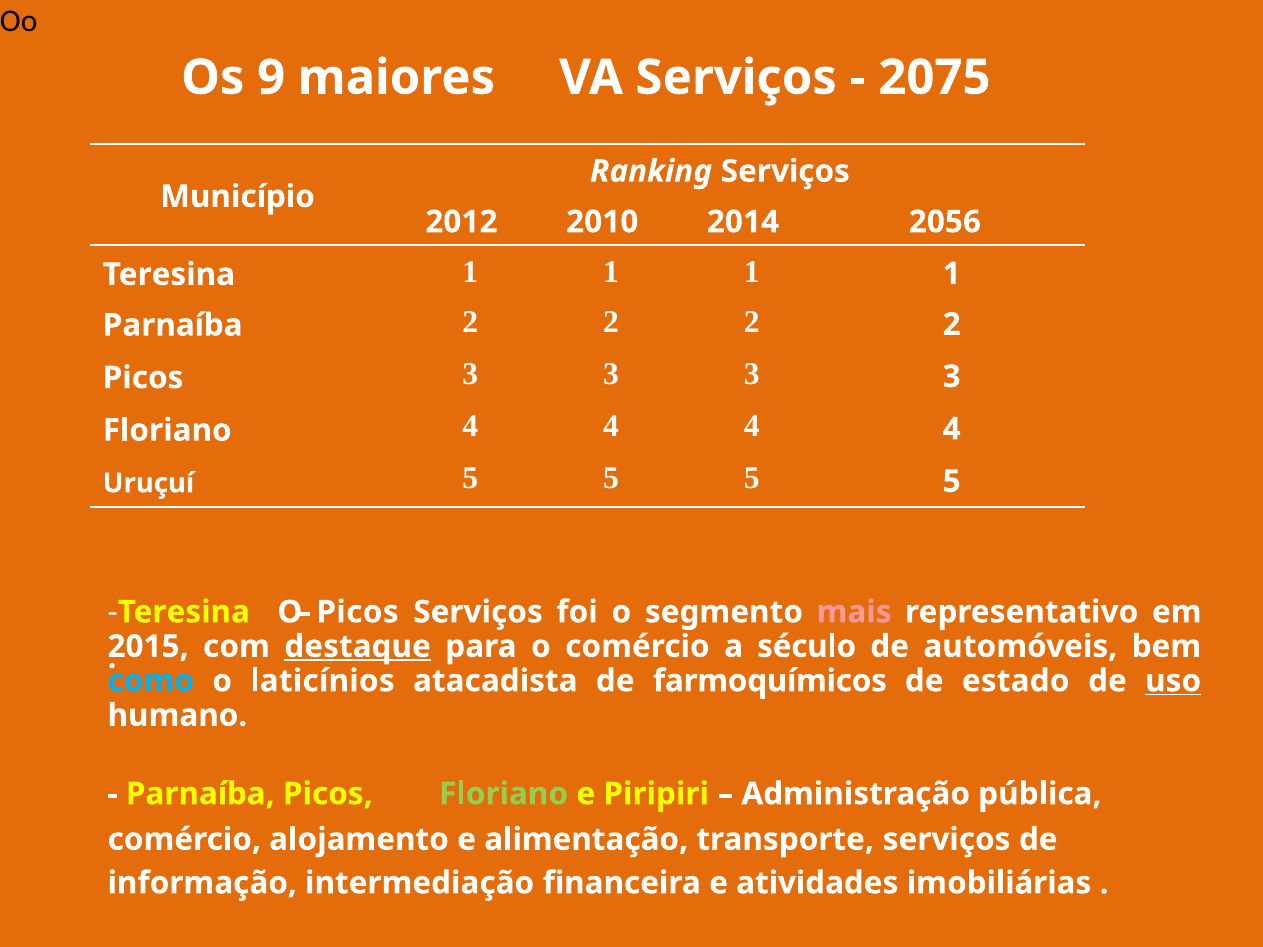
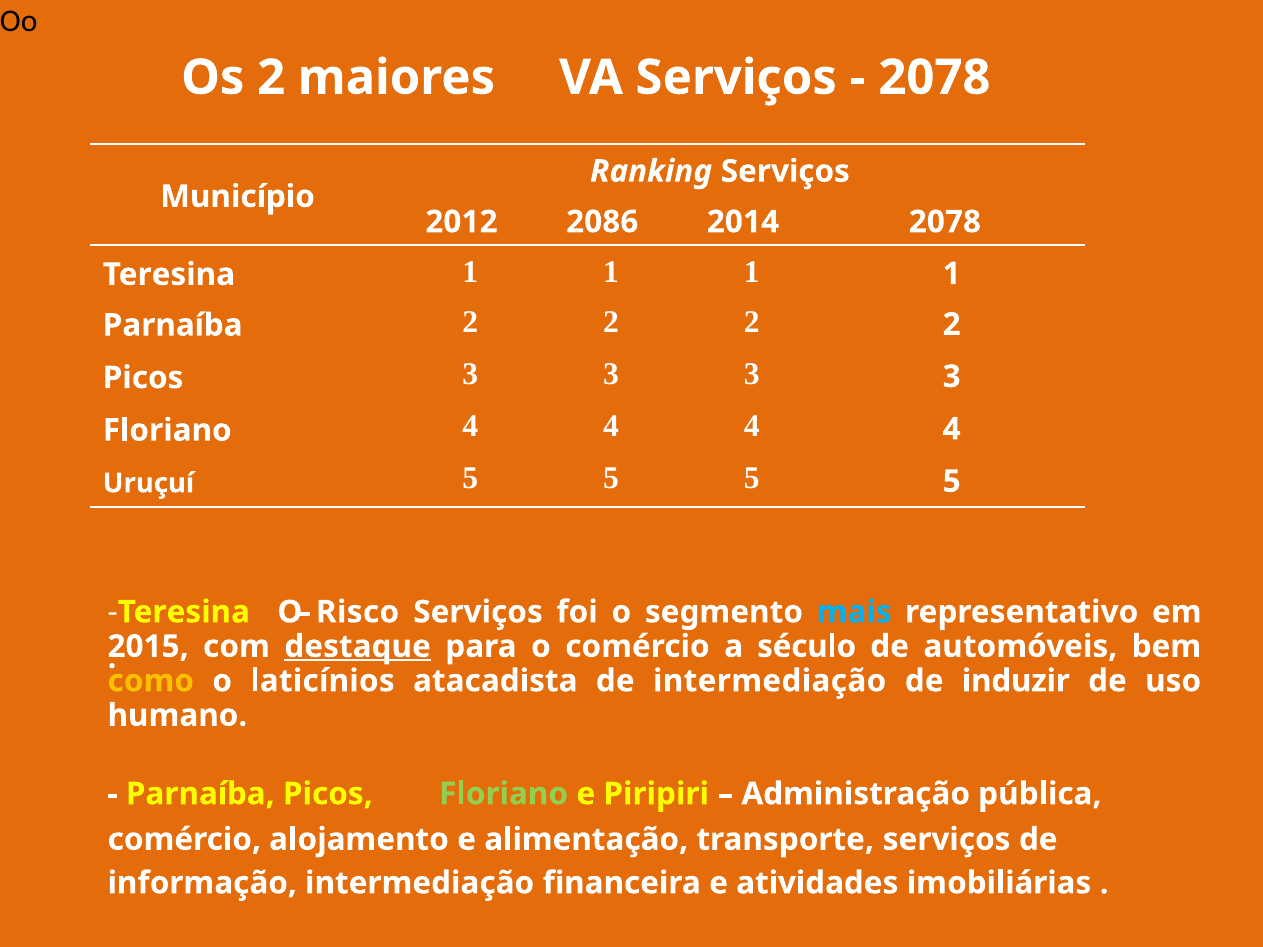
Os 9: 9 -> 2
2075 at (934, 78): 2075 -> 2078
2010: 2010 -> 2086
2014 2056: 2056 -> 2078
Picos at (358, 612): Picos -> Risco
mais colour: pink -> light blue
como colour: light blue -> yellow
de farmoquímicos: farmoquímicos -> intermediação
estado: estado -> induzir
uso underline: present -> none
